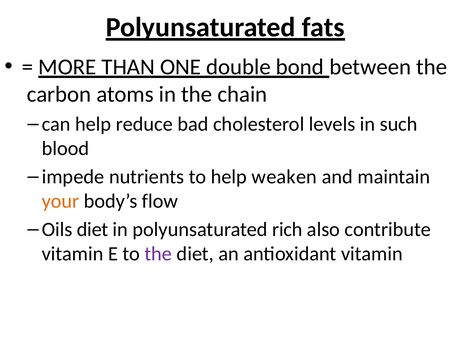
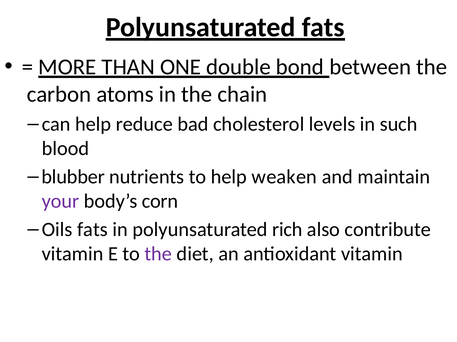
impede: impede -> blubber
your colour: orange -> purple
flow: flow -> corn
Oils diet: diet -> fats
